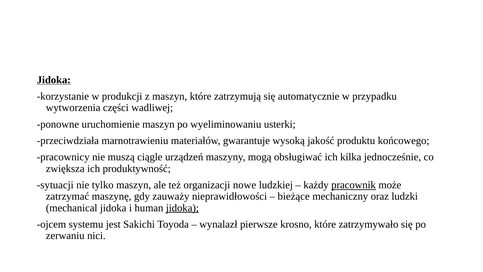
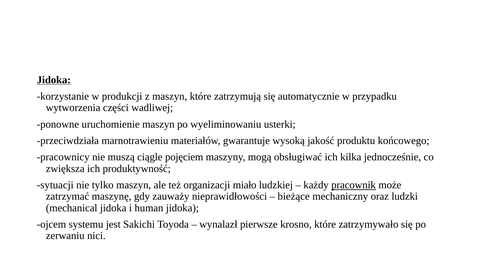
urządzeń: urządzeń -> pojęciem
nowe: nowe -> miało
jidoka at (182, 208) underline: present -> none
